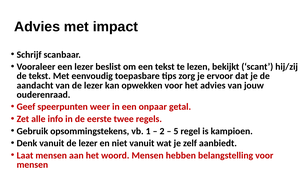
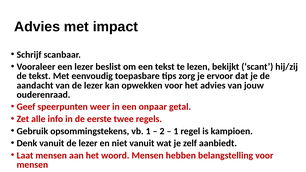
5 at (176, 131): 5 -> 1
